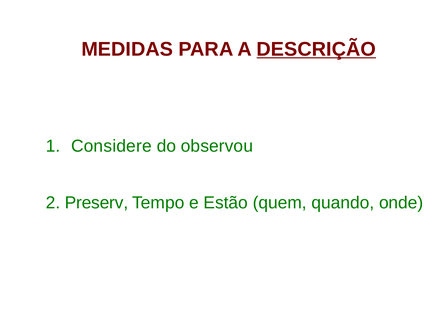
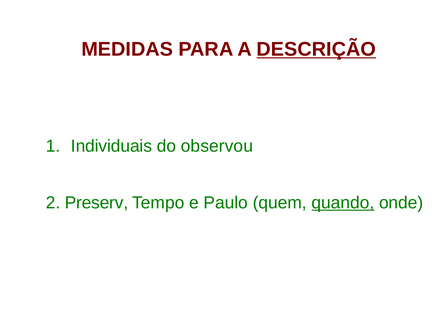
Considere: Considere -> Individuais
Estão: Estão -> Paulo
quando underline: none -> present
